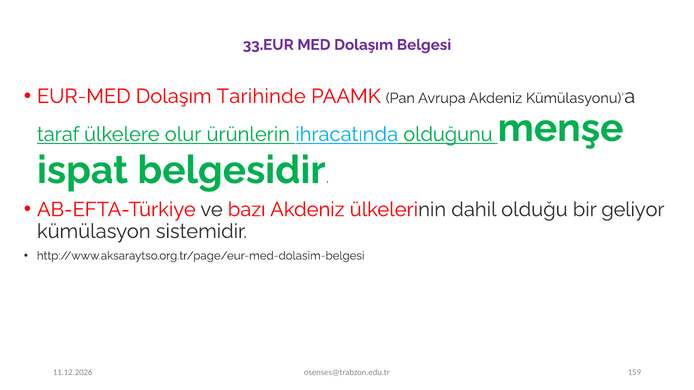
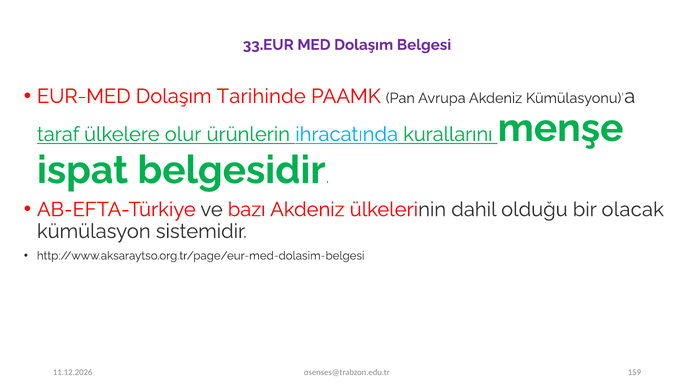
olduğunu: olduğunu -> kurallarını
geliyor: geliyor -> olacak
